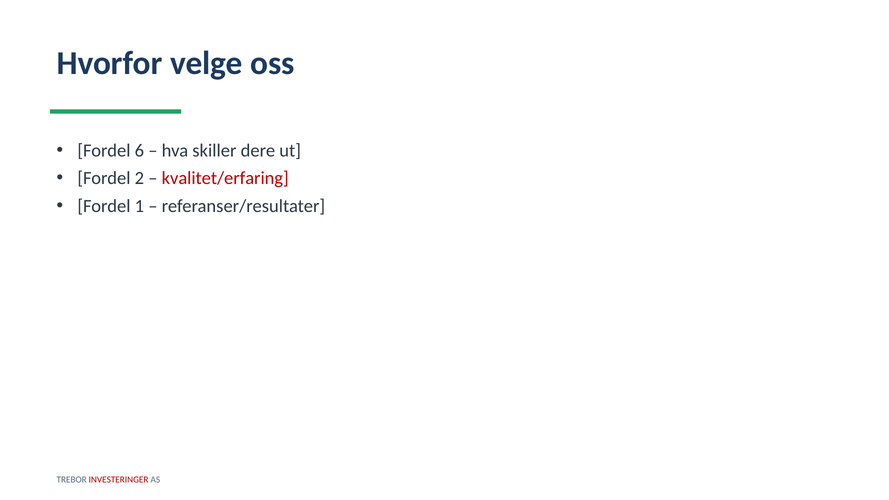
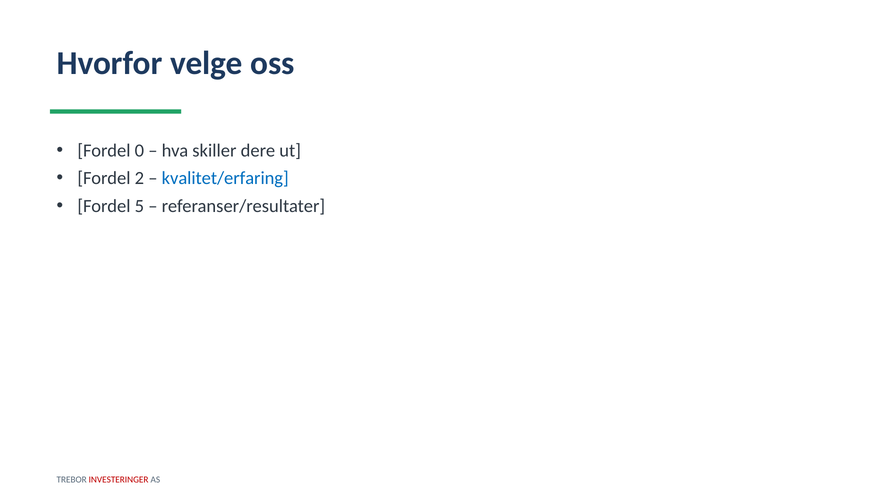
6: 6 -> 0
kvalitet/erfaring colour: red -> blue
1: 1 -> 5
